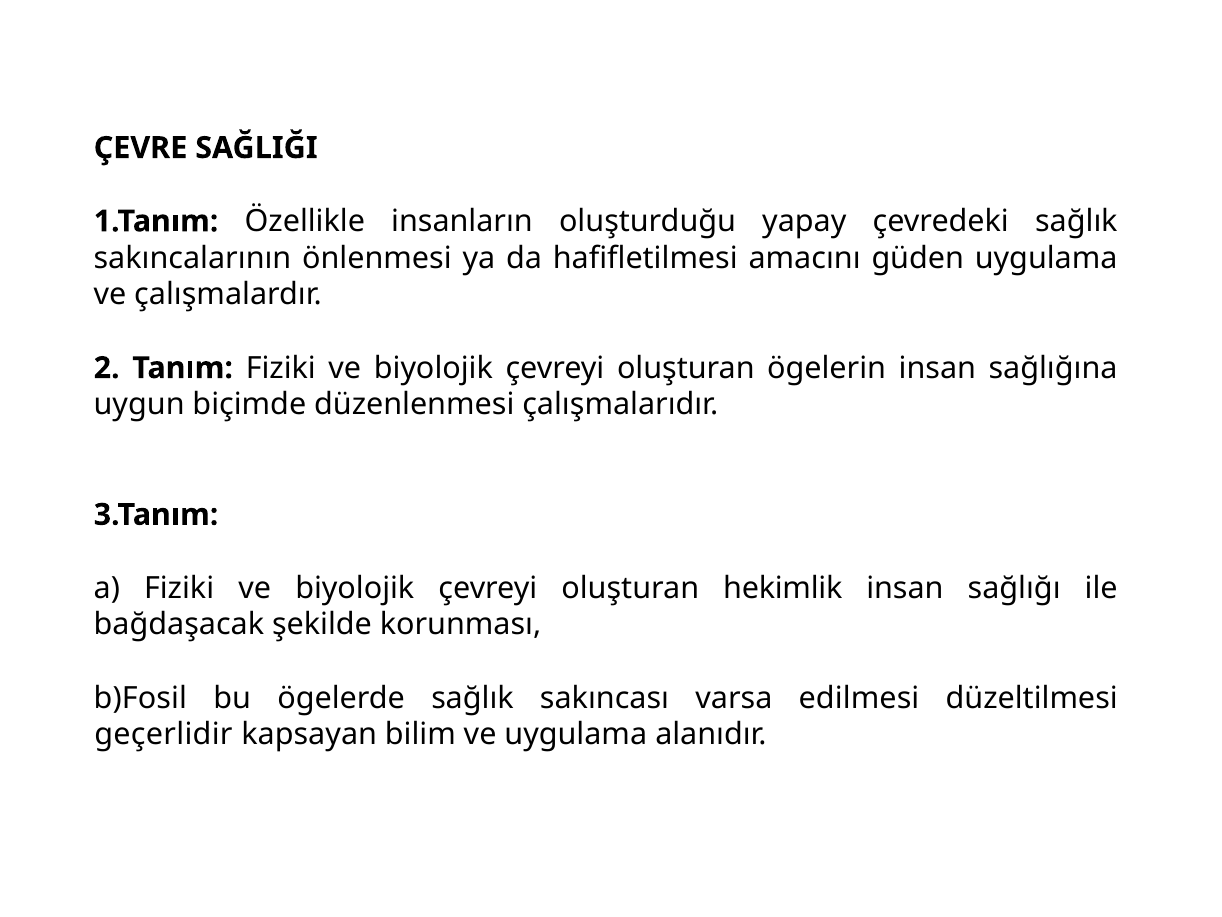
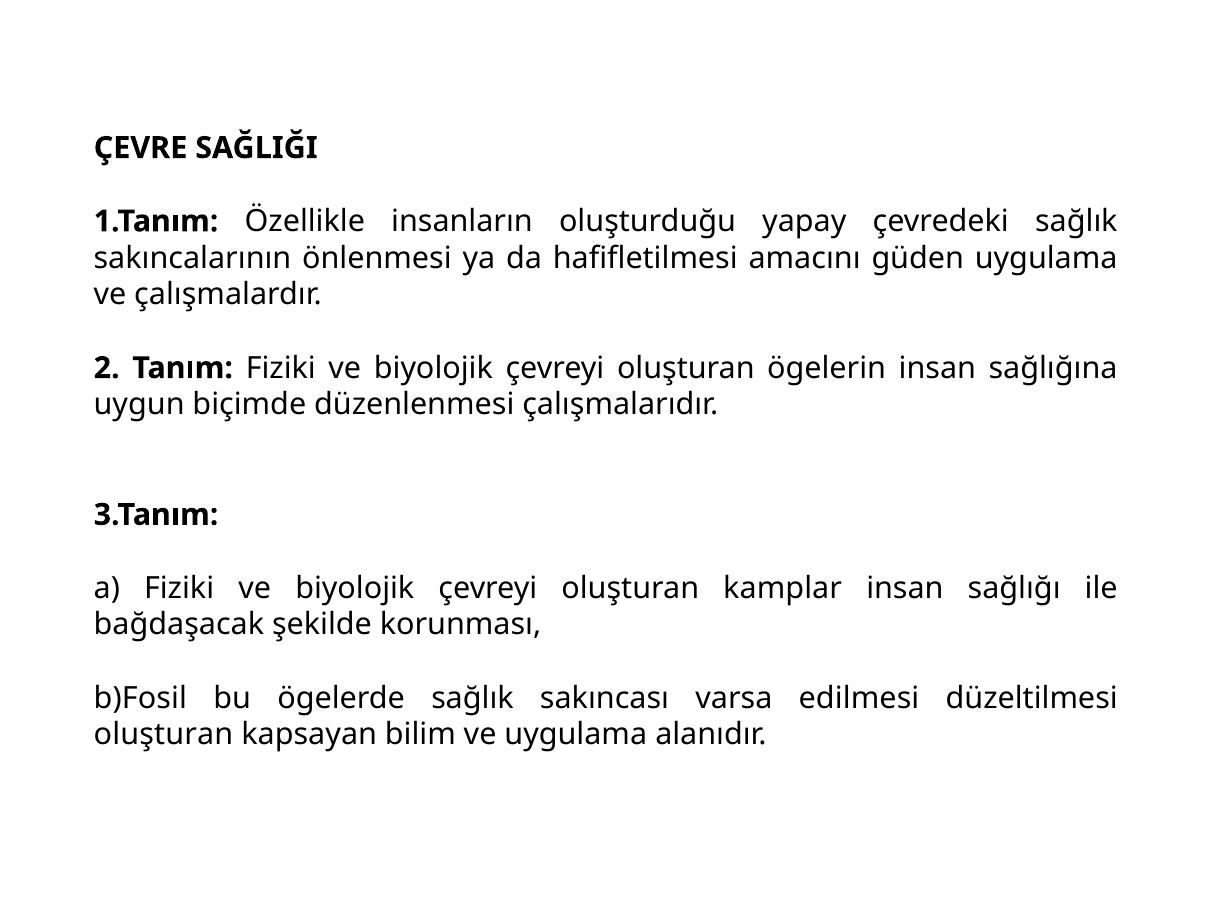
hekimlik: hekimlik -> kamplar
geçerlidir at (163, 734): geçerlidir -> oluşturan
